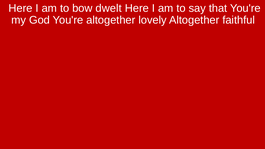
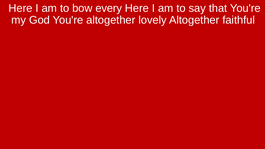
dwelt: dwelt -> every
